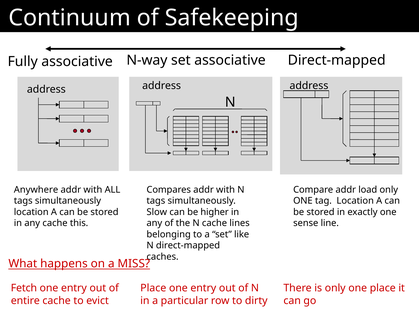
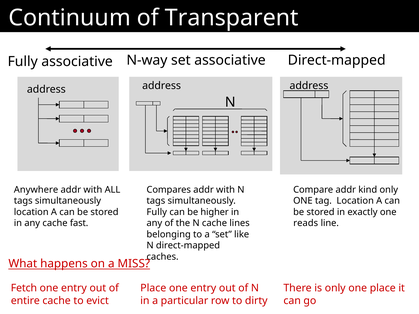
Safekeeping: Safekeeping -> Transparent
load: load -> kind
Slow at (157, 212): Slow -> Fully
this: this -> fast
sense: sense -> reads
